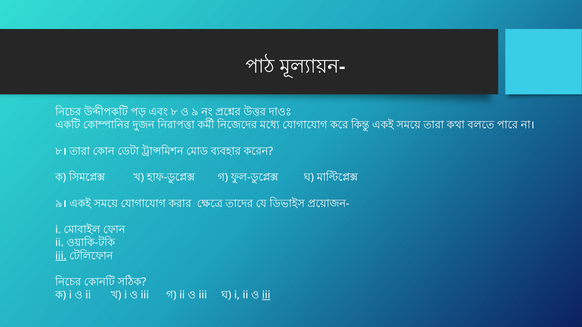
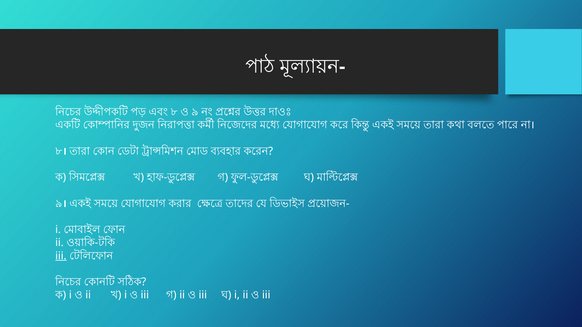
iii at (266, 295) underline: present -> none
